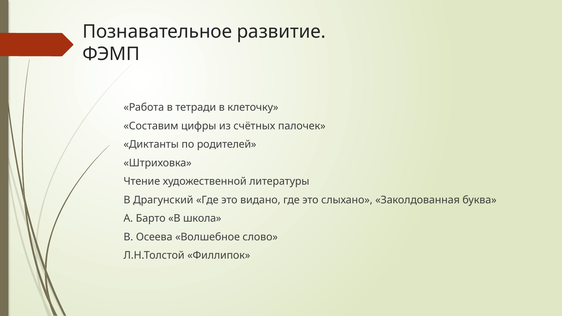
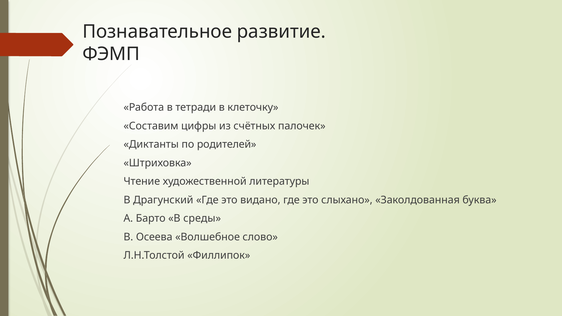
школа: школа -> среды
